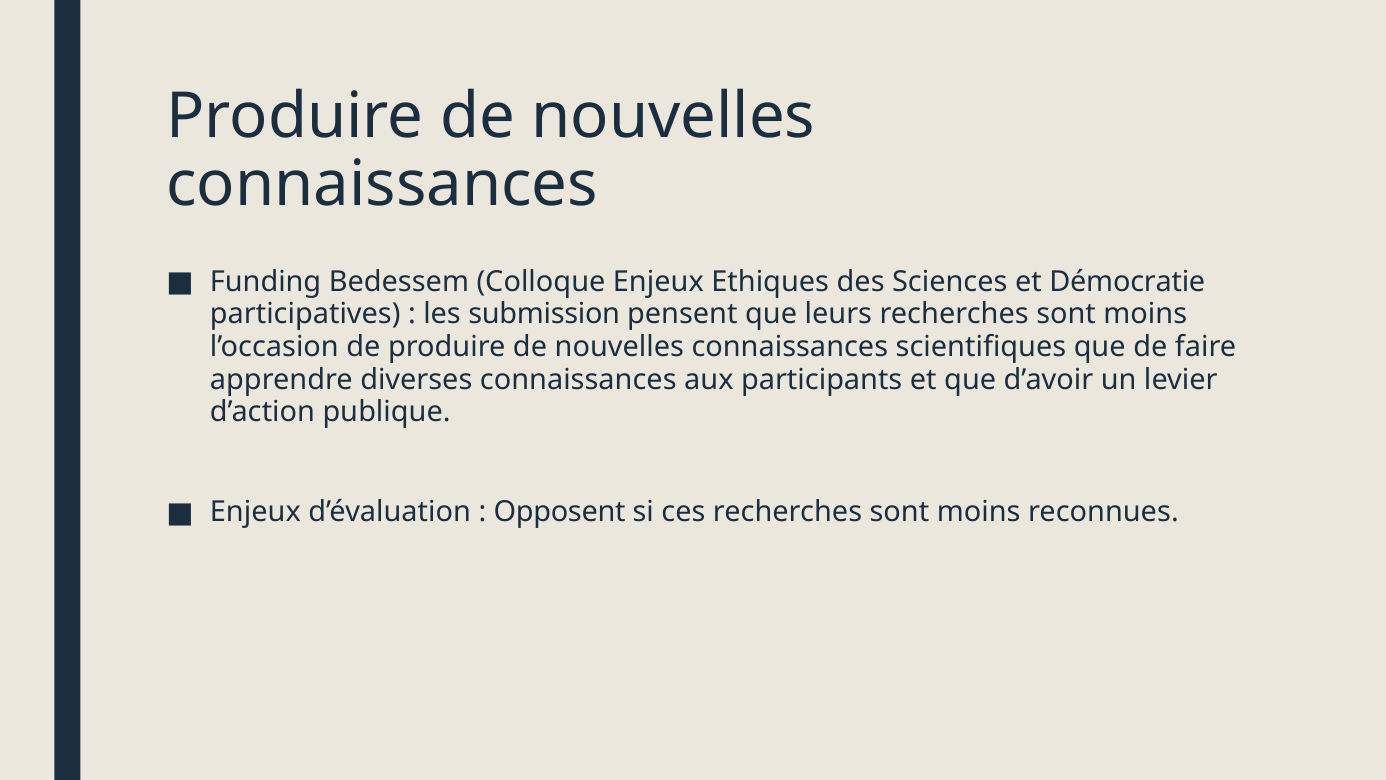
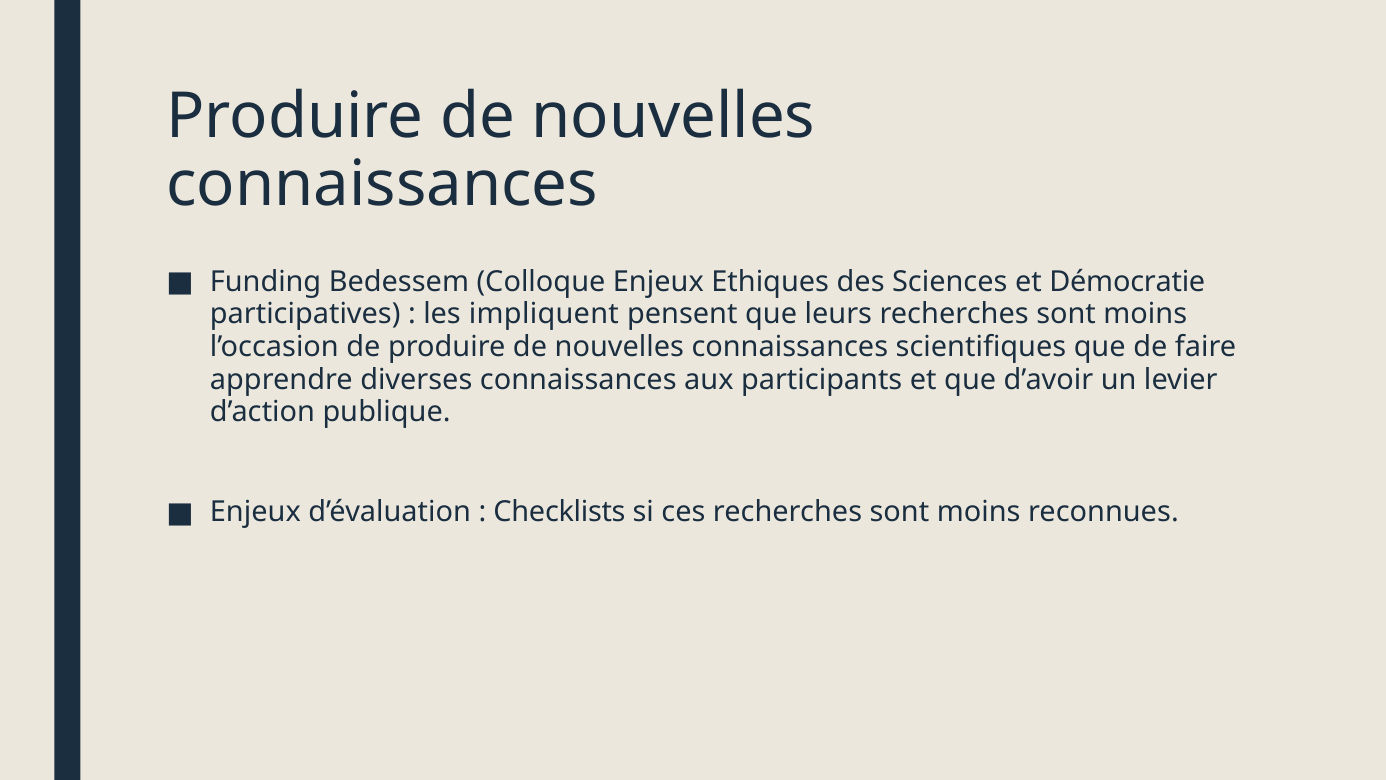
submission: submission -> impliquent
Opposent: Opposent -> Checklists
